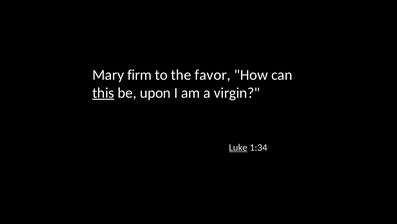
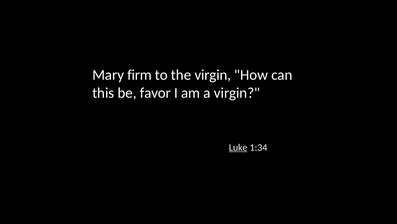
the favor: favor -> virgin
this underline: present -> none
upon: upon -> favor
